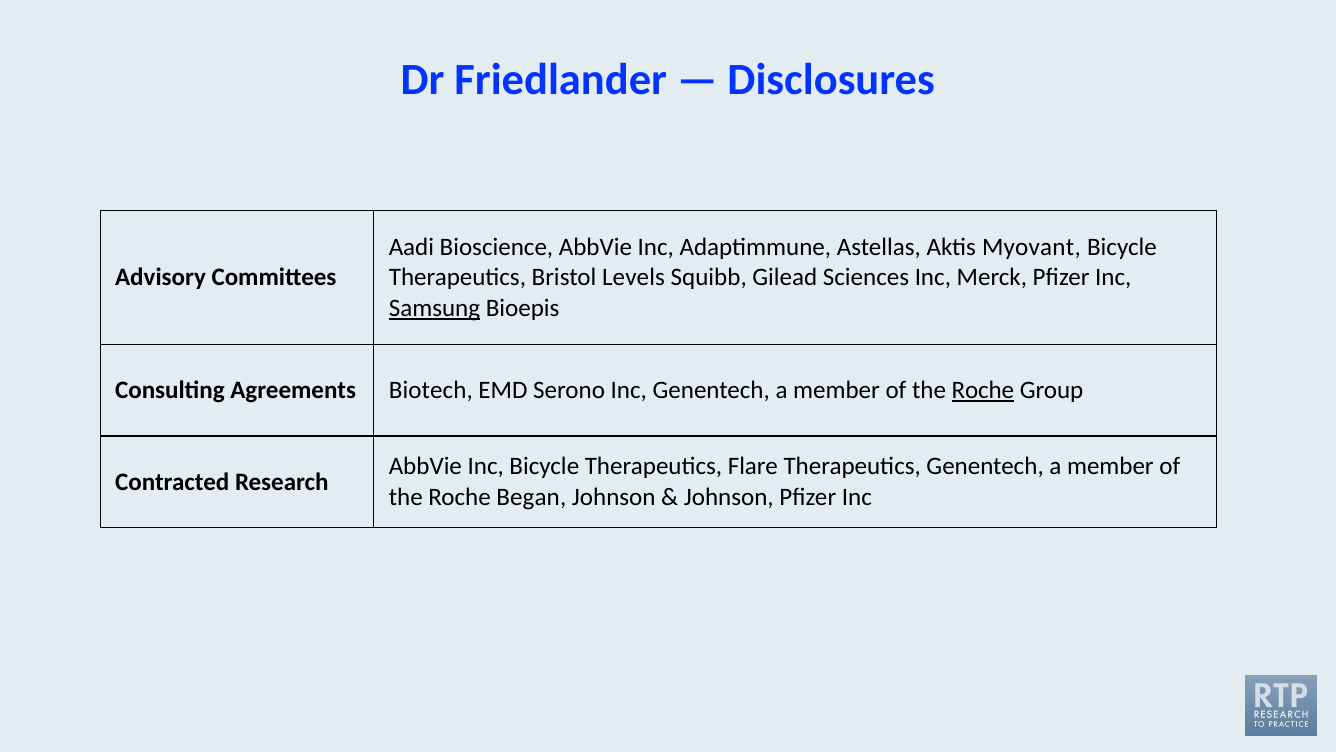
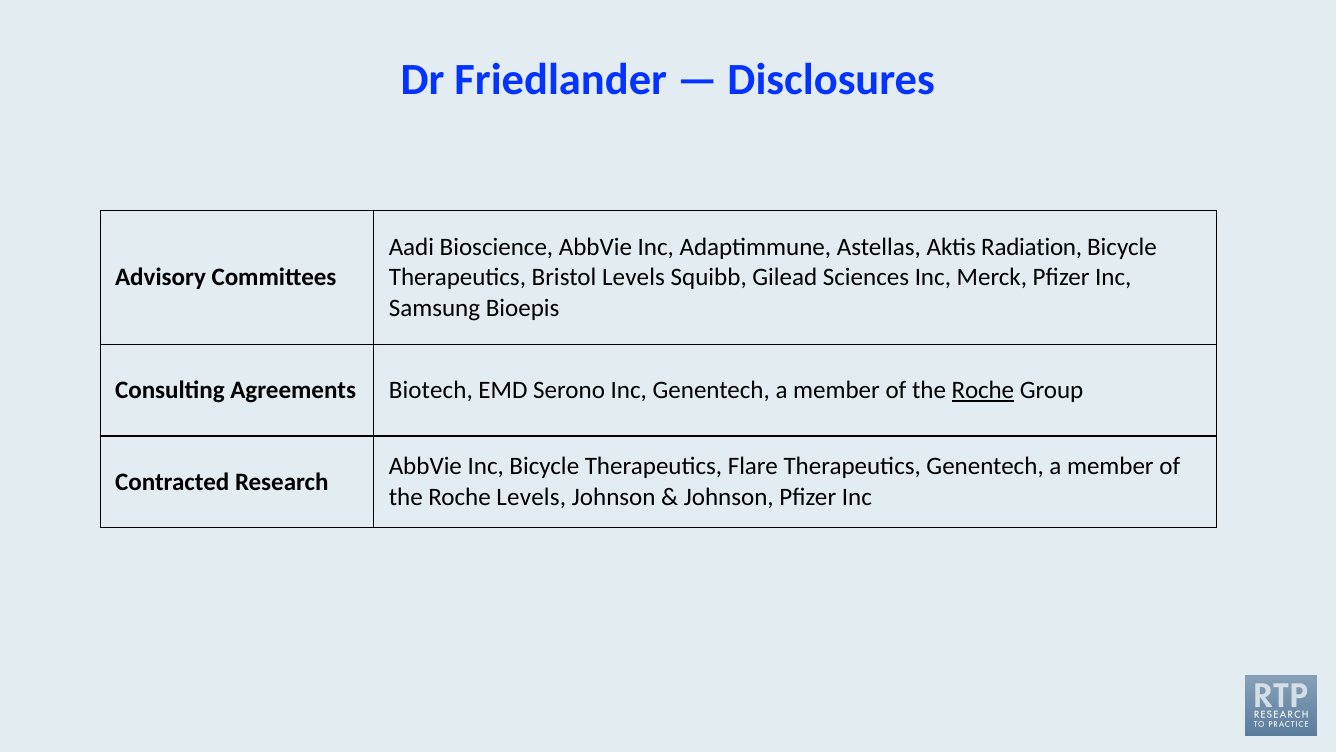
Myovant: Myovant -> Radiation
Samsung underline: present -> none
Roche Began: Began -> Levels
